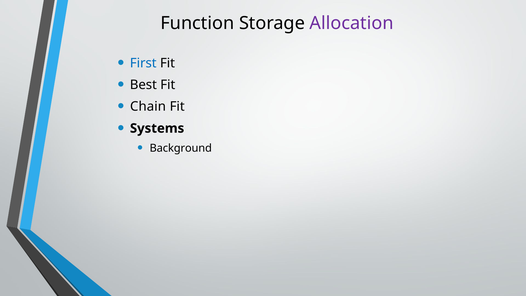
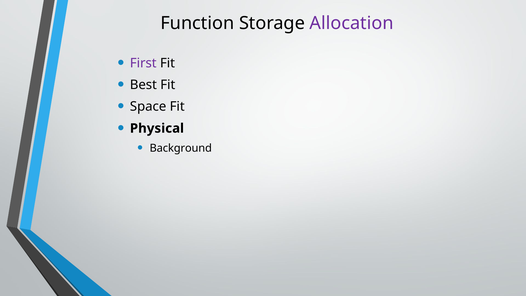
First colour: blue -> purple
Chain: Chain -> Space
Systems: Systems -> Physical
